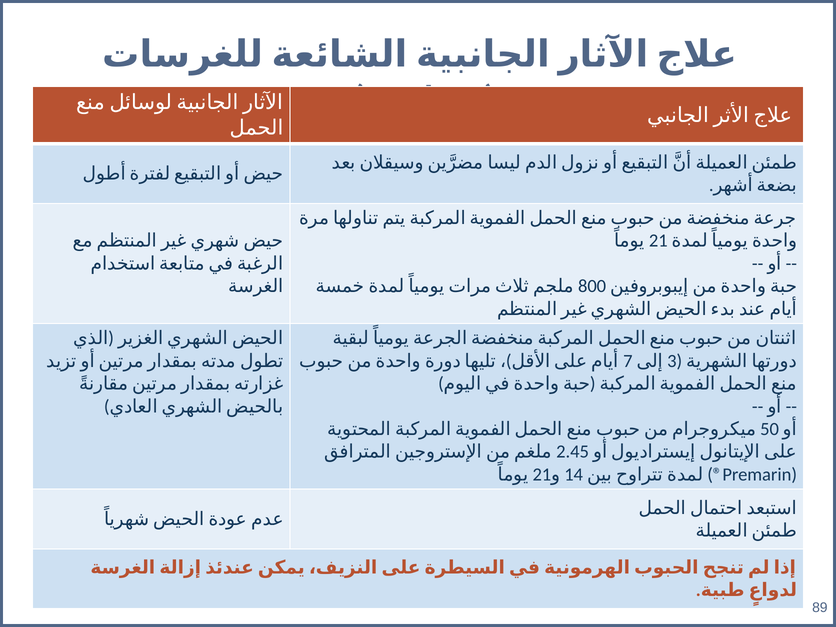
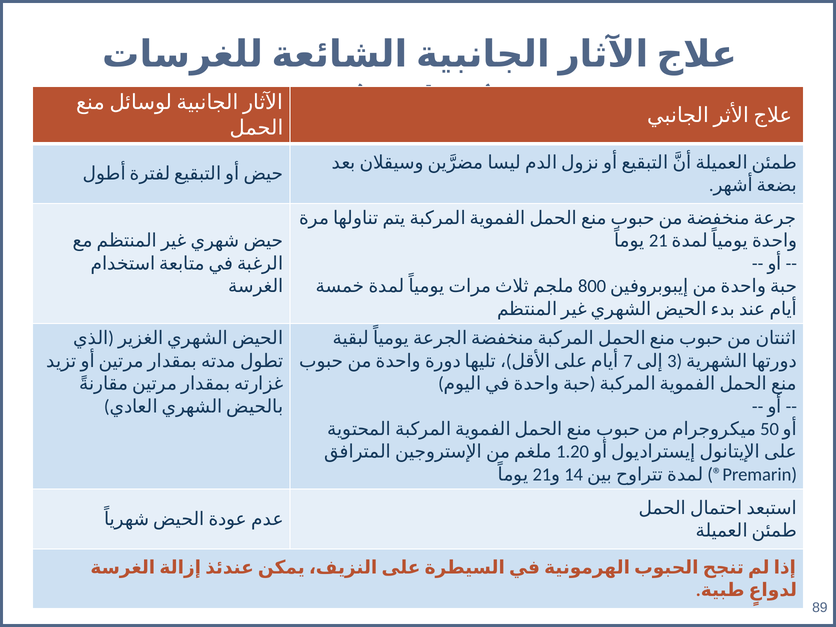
2.45: 2.45 -> 1.20
